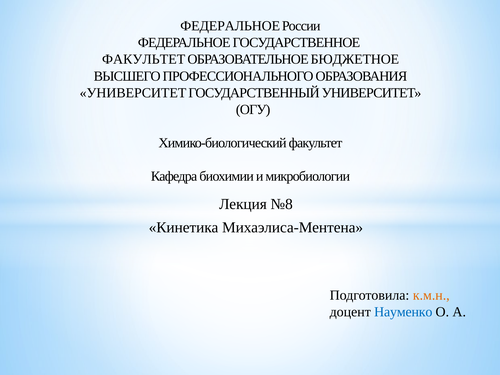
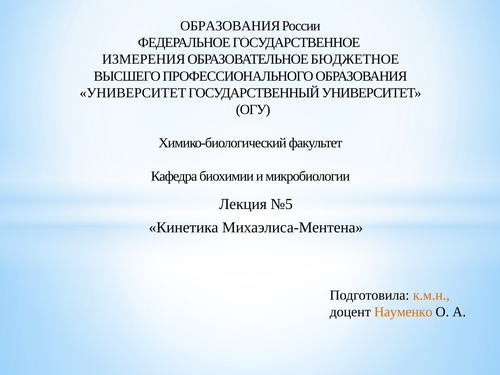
ФЕДЕРАЛЬНОЕ at (230, 26): ФЕДЕРАЛЬНОЕ -> ОБРАЗОВАНИЯ
ФАКУЛЬТЕТ at (144, 59): ФАКУЛЬТЕТ -> ИЗМЕРЕНИЯ
№8: №8 -> №5
Науменко colour: blue -> orange
